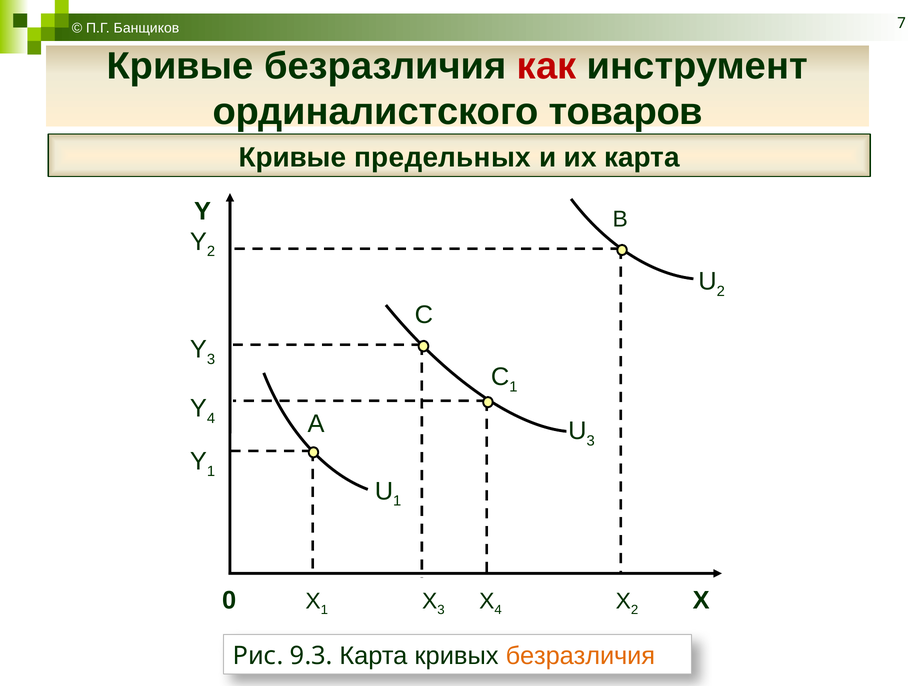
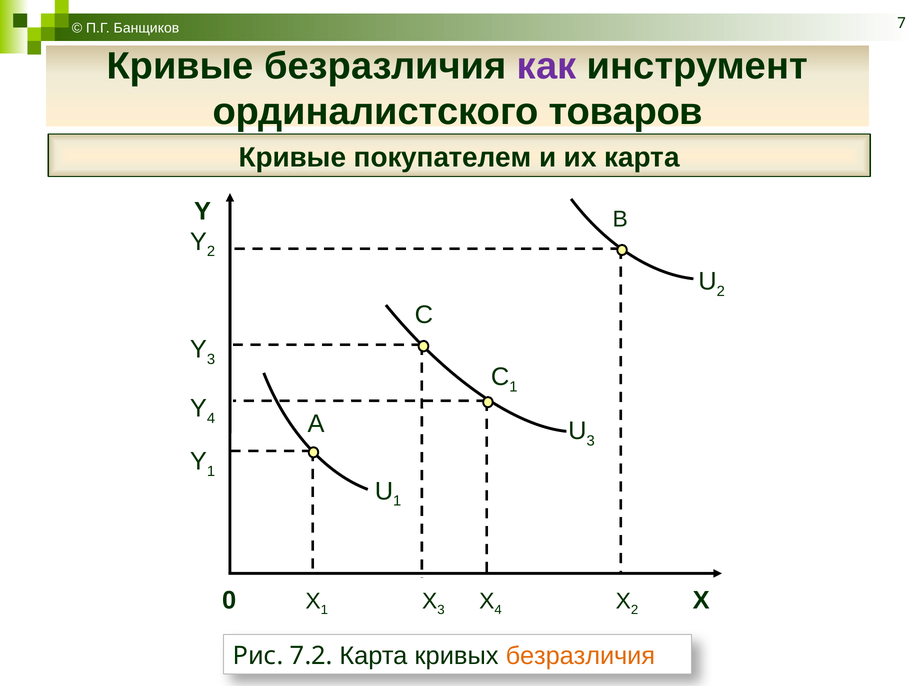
как colour: red -> purple
предельных: предельных -> покупателем
9.3: 9.3 -> 7.2
